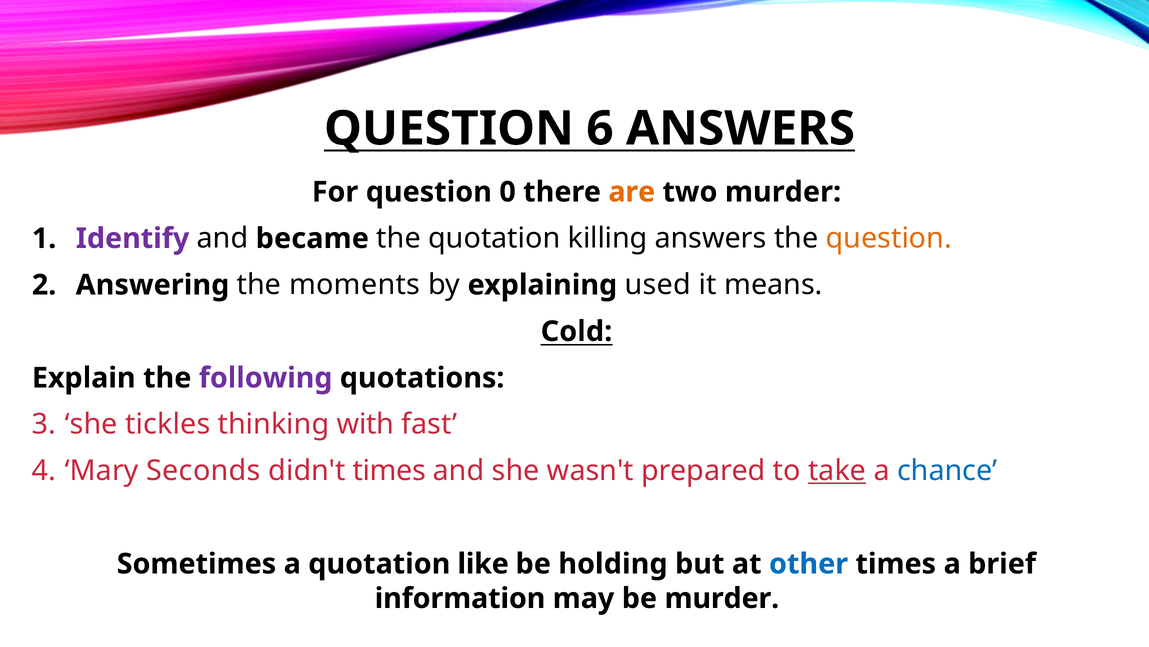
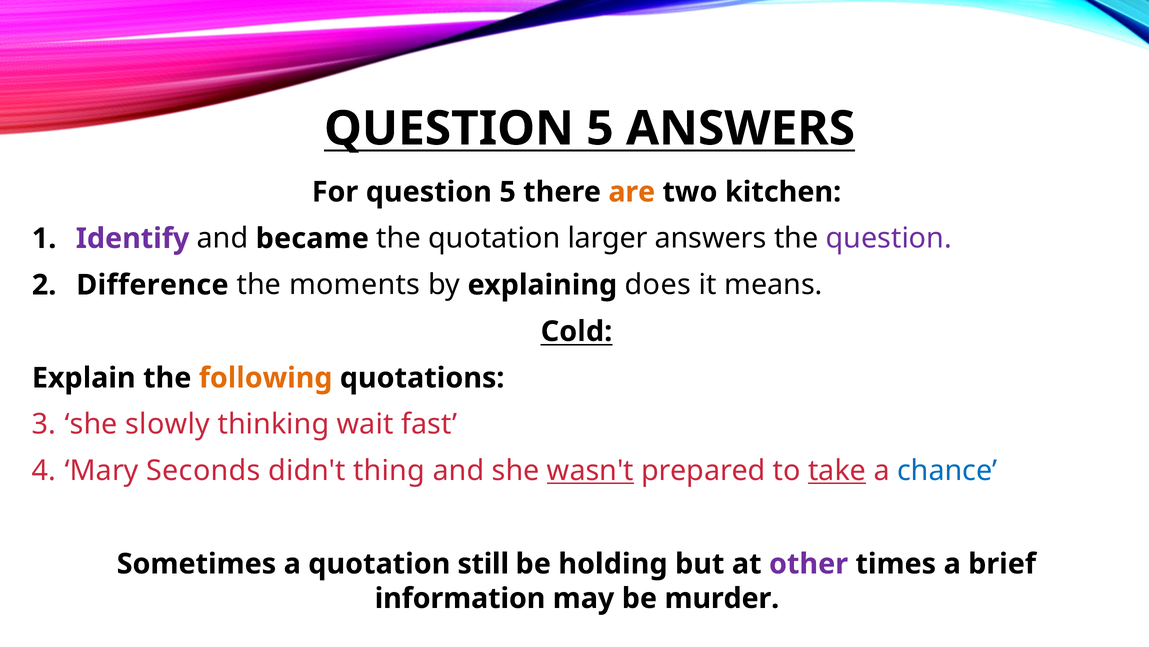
6 at (600, 129): 6 -> 5
For question 0: 0 -> 5
two murder: murder -> kitchen
killing: killing -> larger
question at (889, 238) colour: orange -> purple
Answering: Answering -> Difference
used: used -> does
following colour: purple -> orange
tickles: tickles -> slowly
with: with -> wait
didn't times: times -> thing
wasn't underline: none -> present
like: like -> still
other colour: blue -> purple
